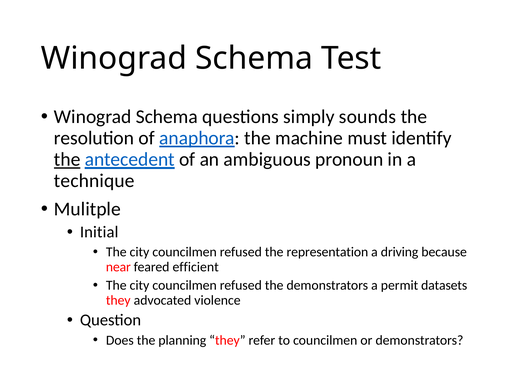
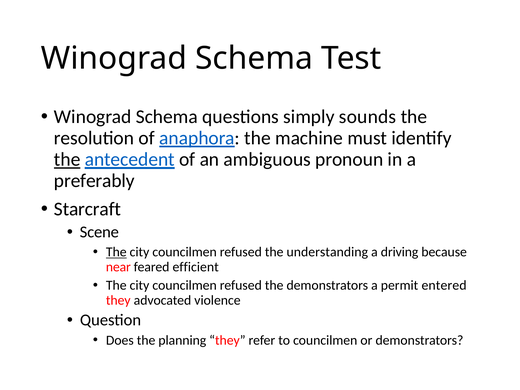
technique: technique -> preferably
Mulitple: Mulitple -> Starcraft
Initial: Initial -> Scene
The at (116, 252) underline: none -> present
representation: representation -> understanding
datasets: datasets -> entered
